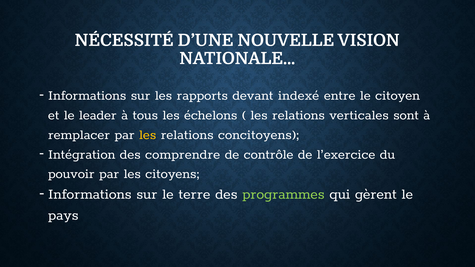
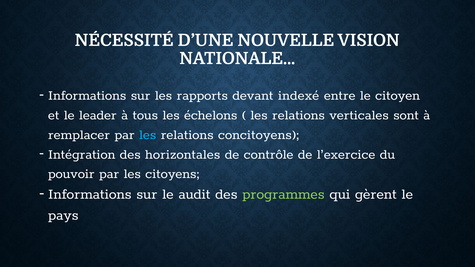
les at (148, 134) colour: yellow -> light blue
comprendre: comprendre -> horizontales
terre: terre -> audit
